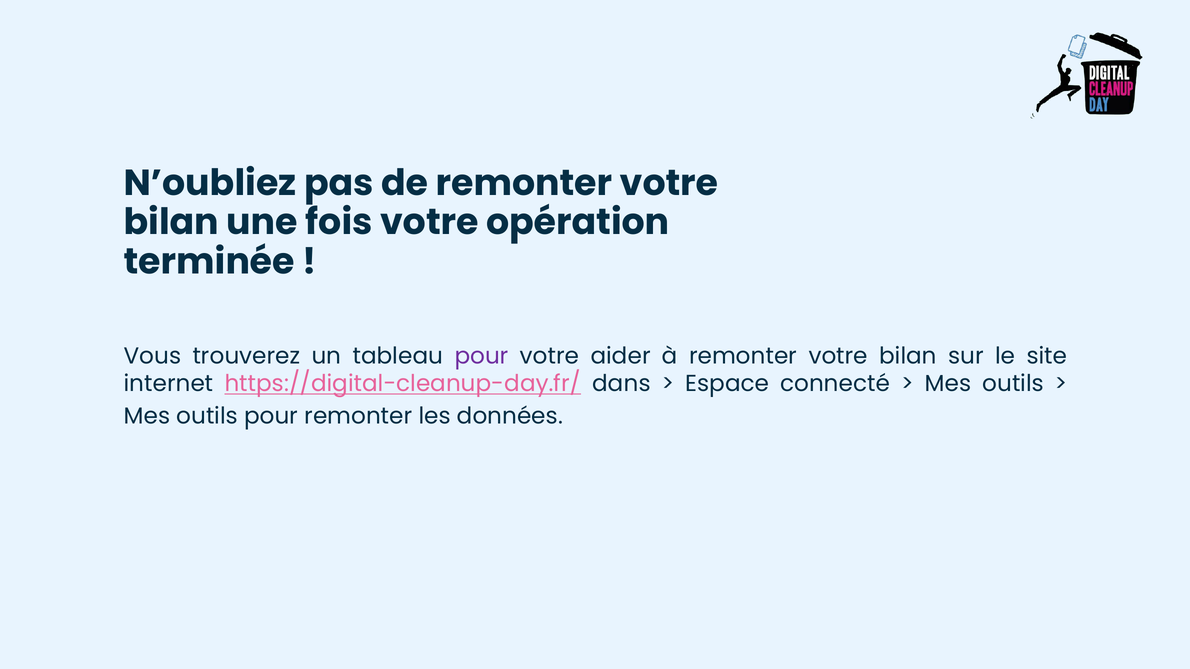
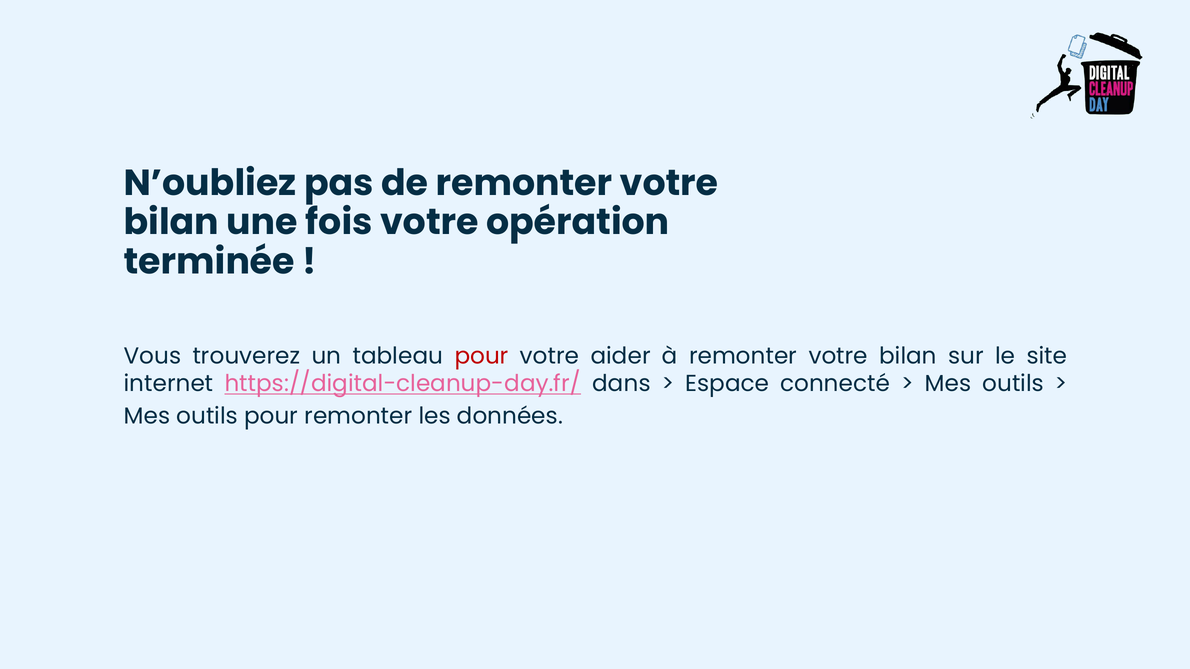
pour at (482, 356) colour: purple -> red
